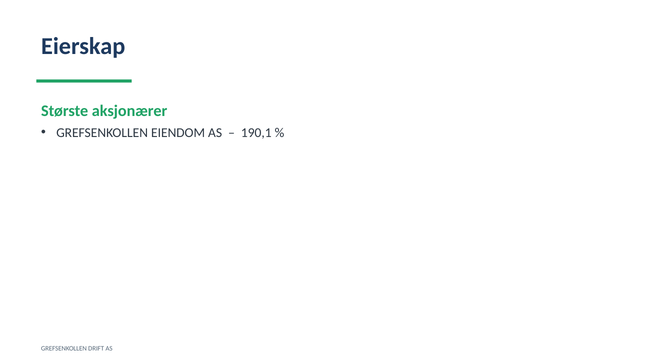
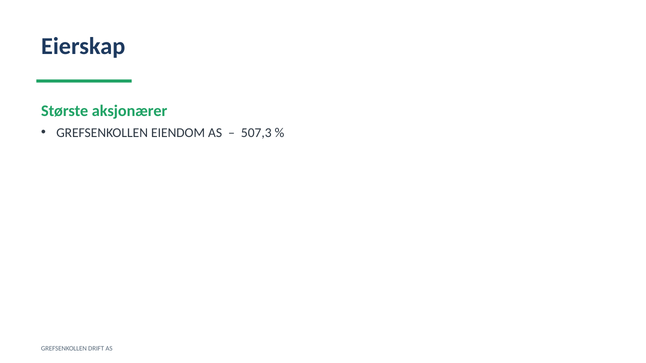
190,1: 190,1 -> 507,3
